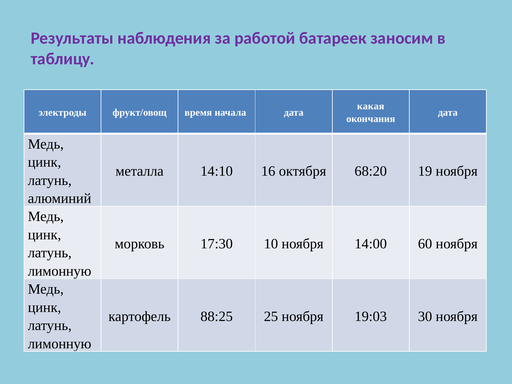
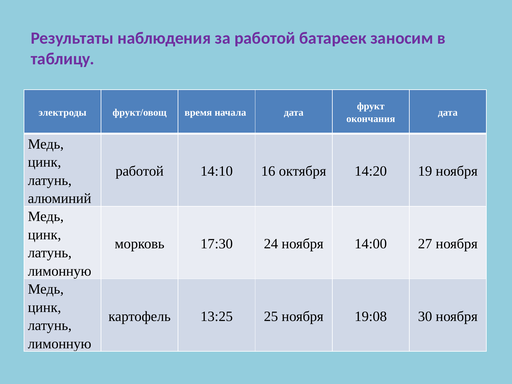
какая: какая -> фрукт
металла at (140, 171): металла -> работой
68:20: 68:20 -> 14:20
10: 10 -> 24
60: 60 -> 27
88:25: 88:25 -> 13:25
19:03: 19:03 -> 19:08
